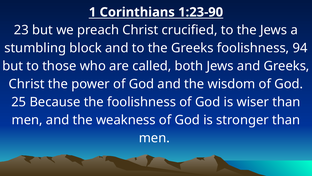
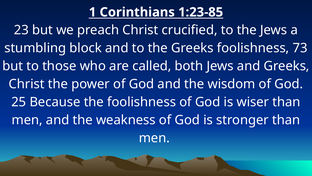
1:23-90: 1:23-90 -> 1:23-85
94: 94 -> 73
